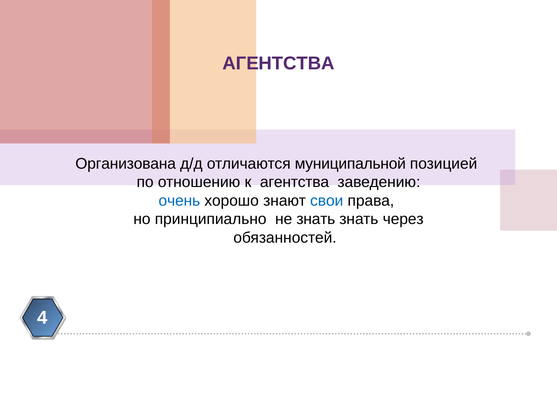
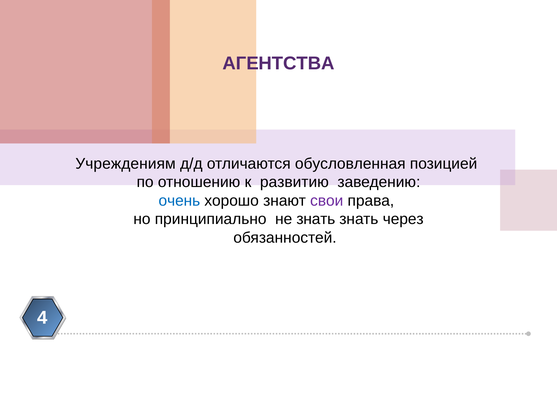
Организована: Организована -> Учреждениям
муниципальной: муниципальной -> обусловленная
к агентства: агентства -> развитию
свои colour: blue -> purple
